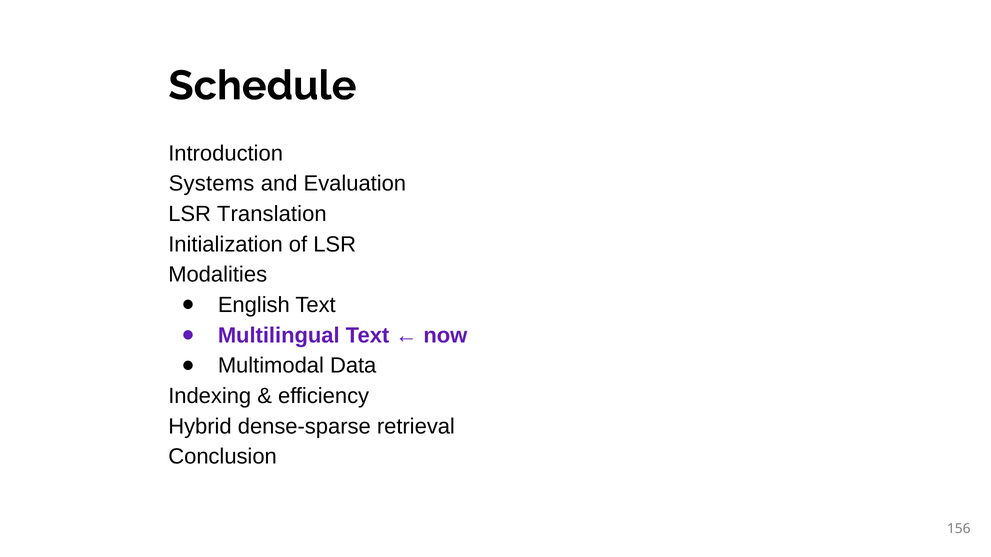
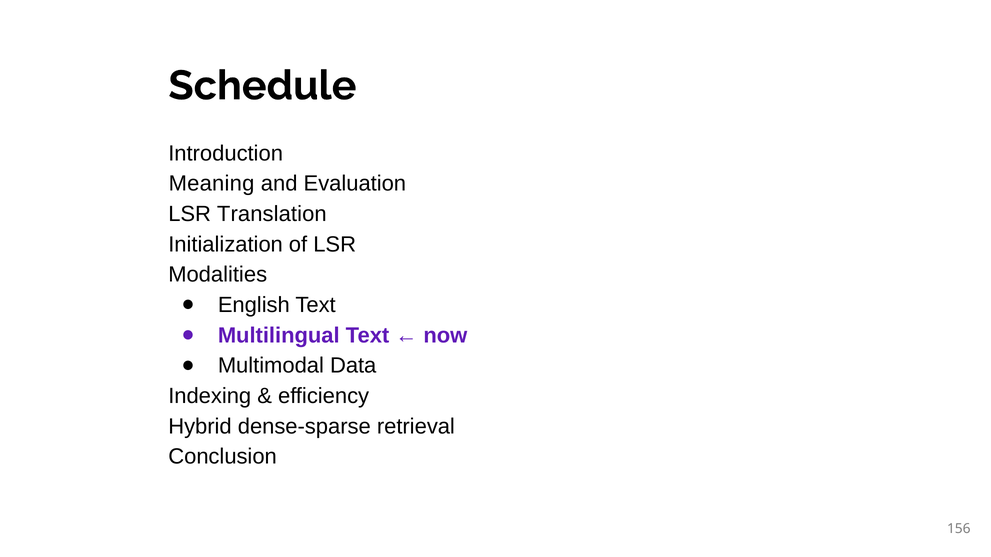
Systems: Systems -> Meaning
